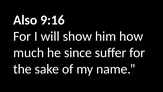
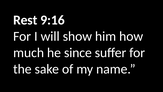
Also: Also -> Rest
